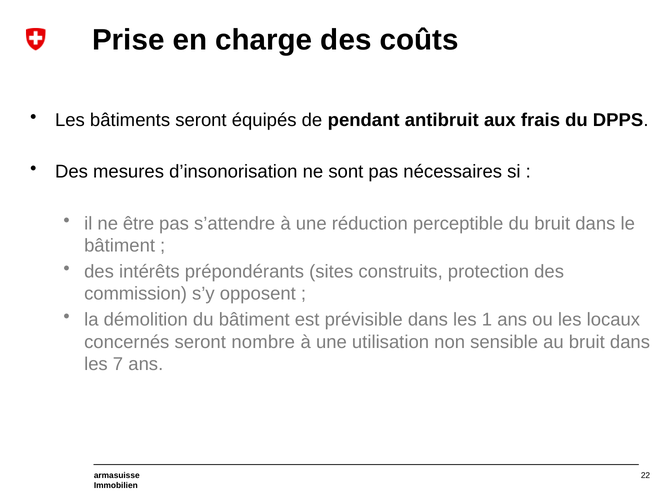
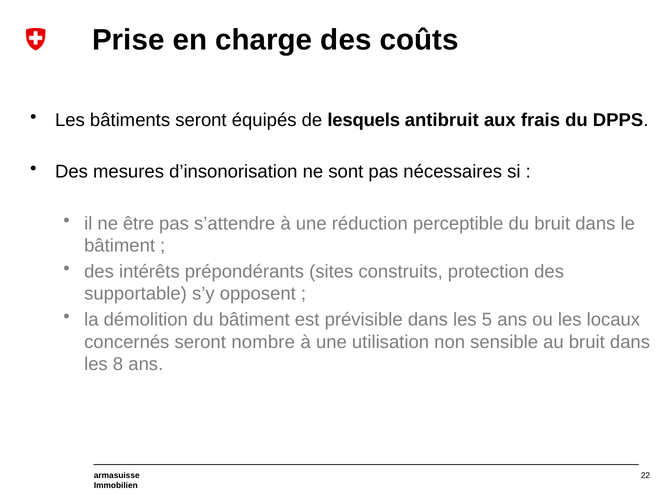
pendant: pendant -> lesquels
commission: commission -> supportable
1: 1 -> 5
7: 7 -> 8
